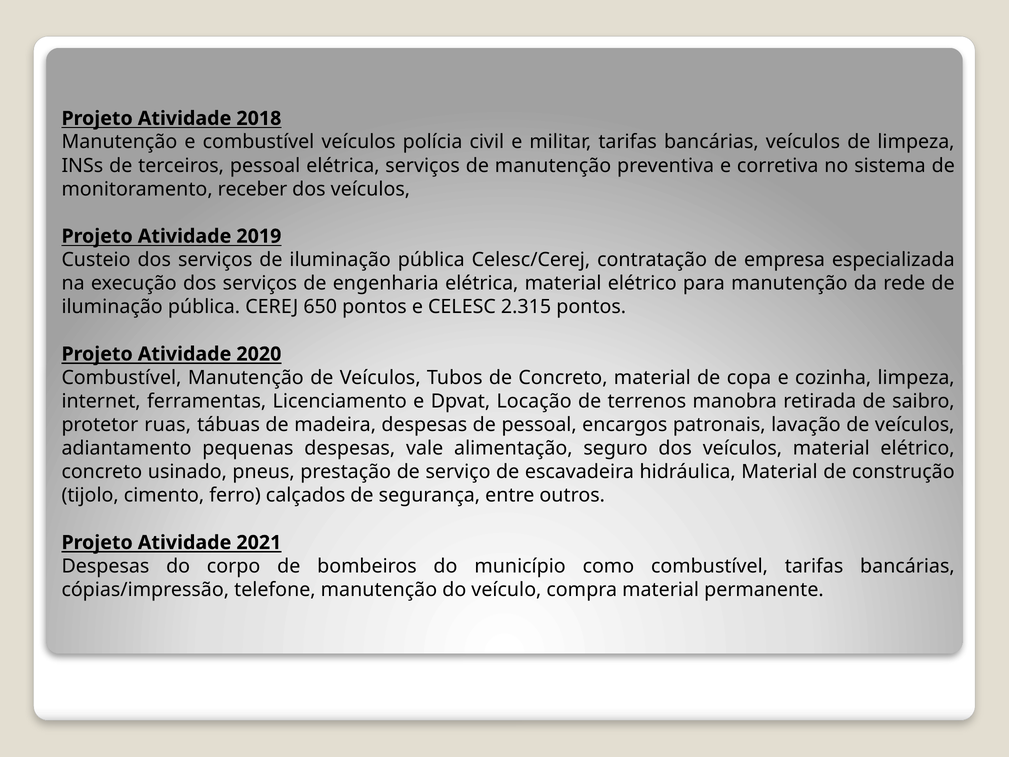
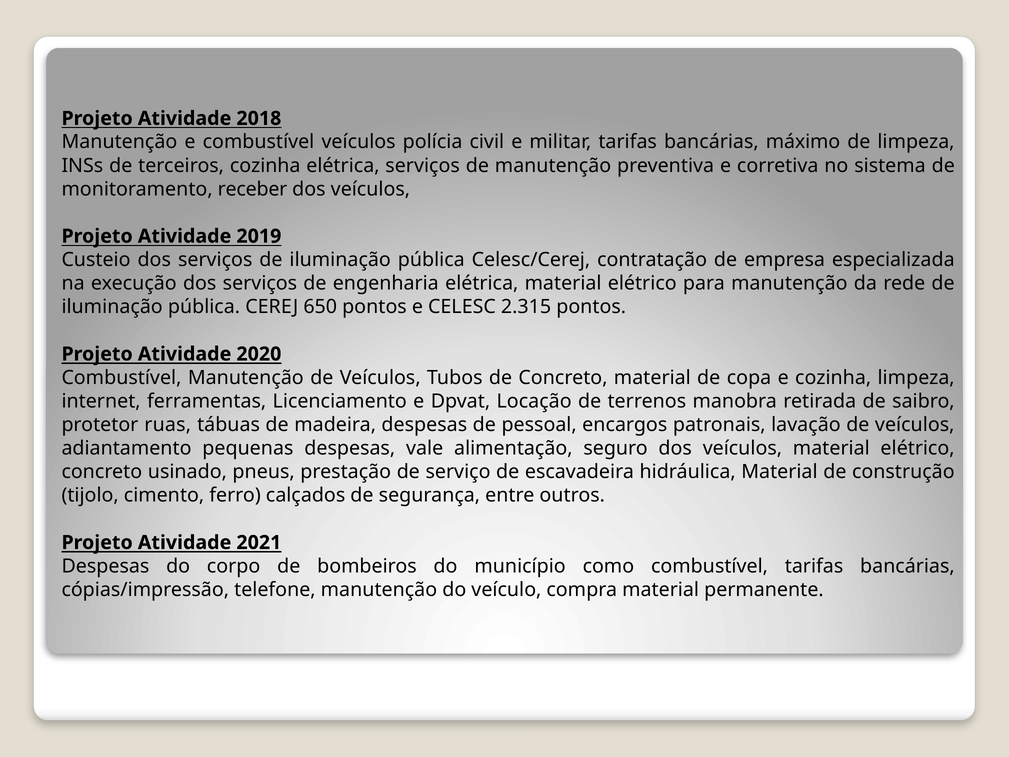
bancárias veículos: veículos -> máximo
terceiros pessoal: pessoal -> cozinha
